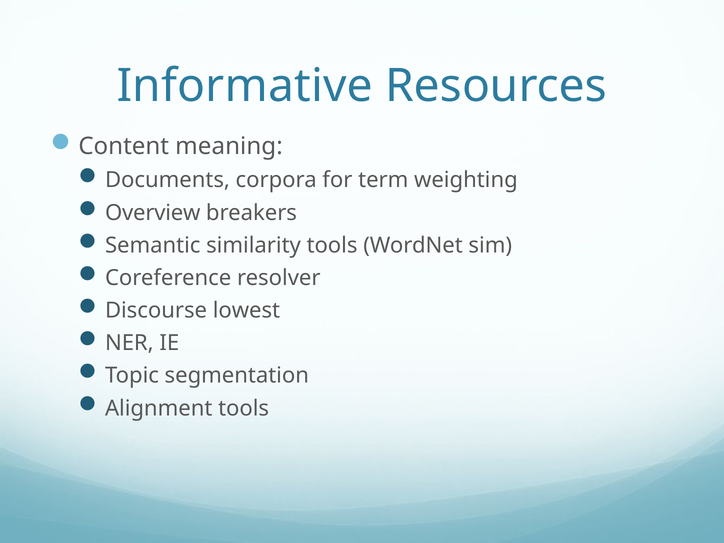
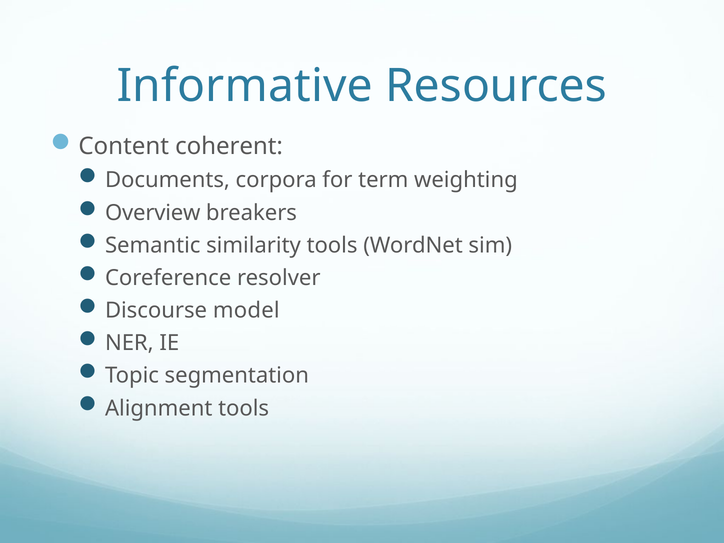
meaning: meaning -> coherent
lowest: lowest -> model
